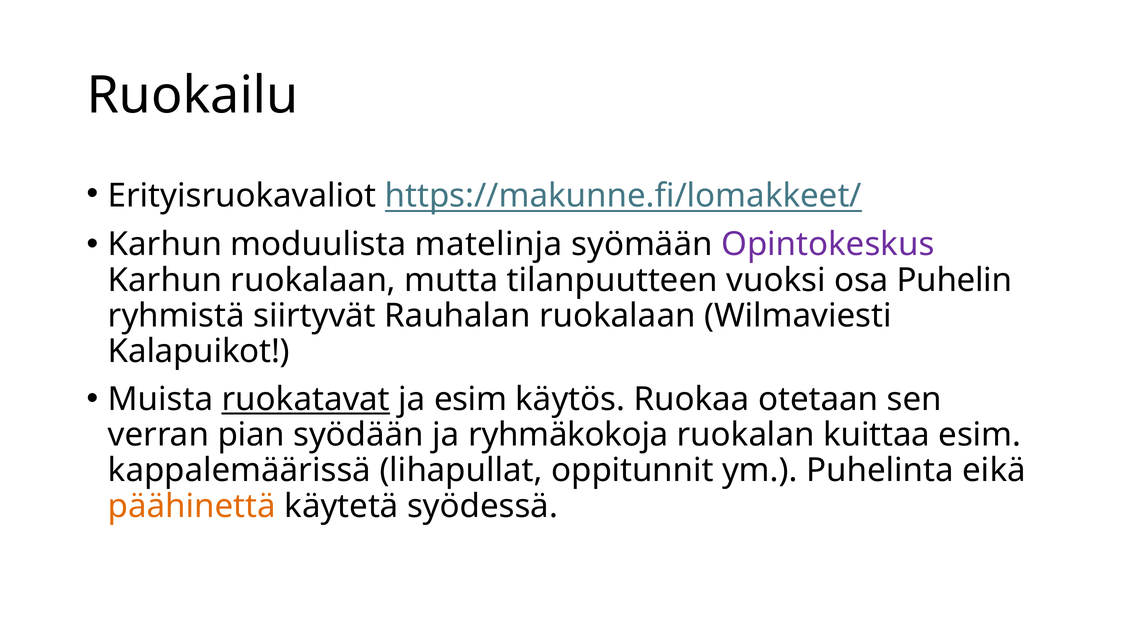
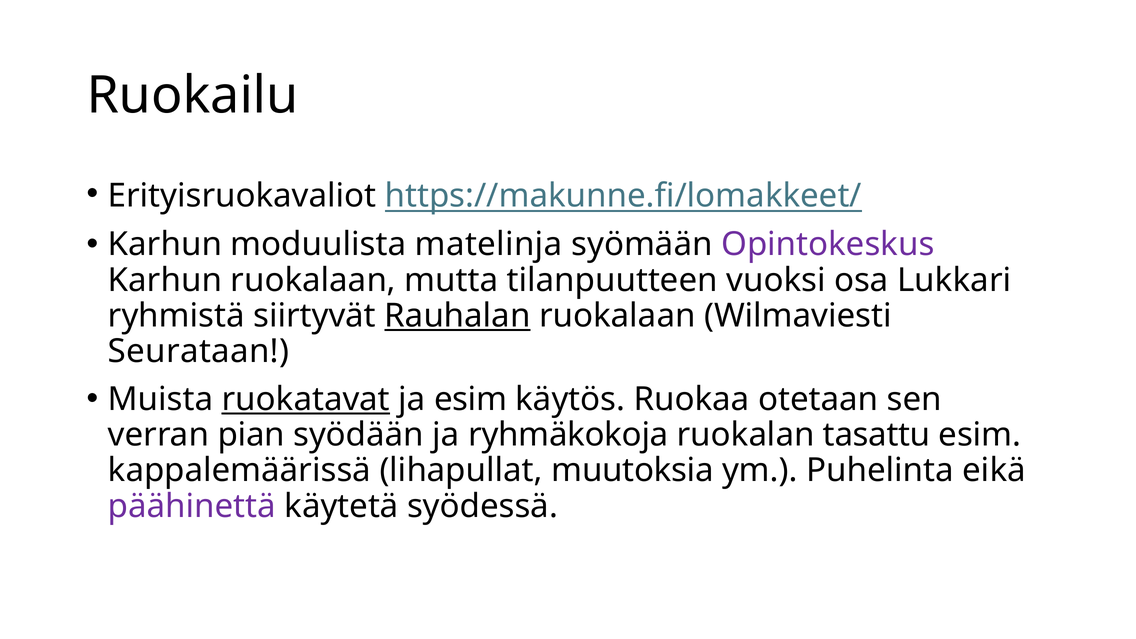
Puhelin: Puhelin -> Lukkari
Rauhalan underline: none -> present
Kalapuikot: Kalapuikot -> Seurataan
kuittaa: kuittaa -> tasattu
oppitunnit: oppitunnit -> muutoksia
päähinettä colour: orange -> purple
